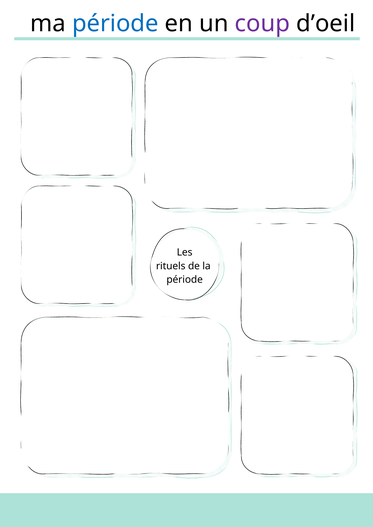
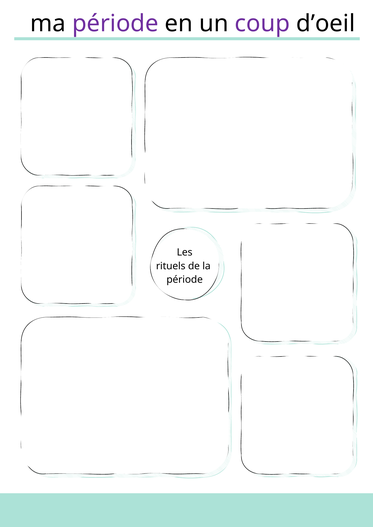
période at (115, 24) colour: blue -> purple
